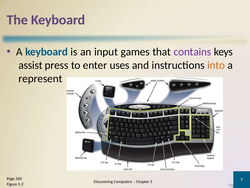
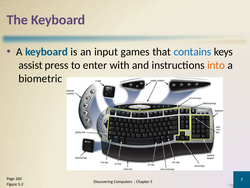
contains colour: purple -> blue
uses: uses -> with
represent: represent -> biometric
